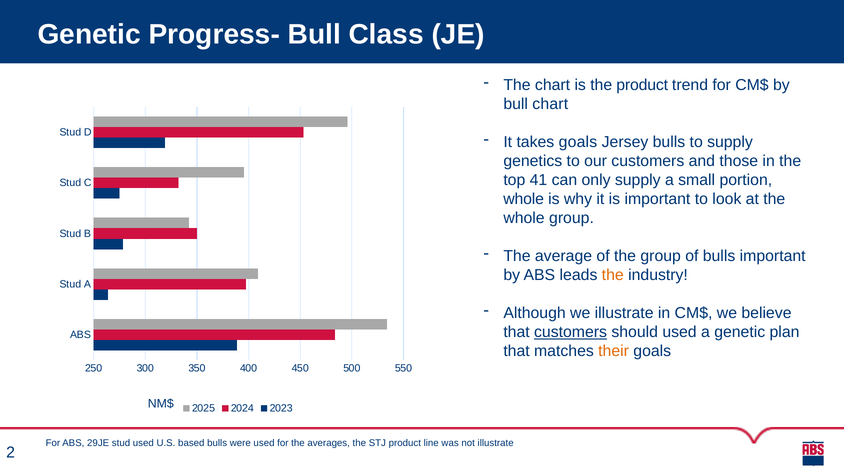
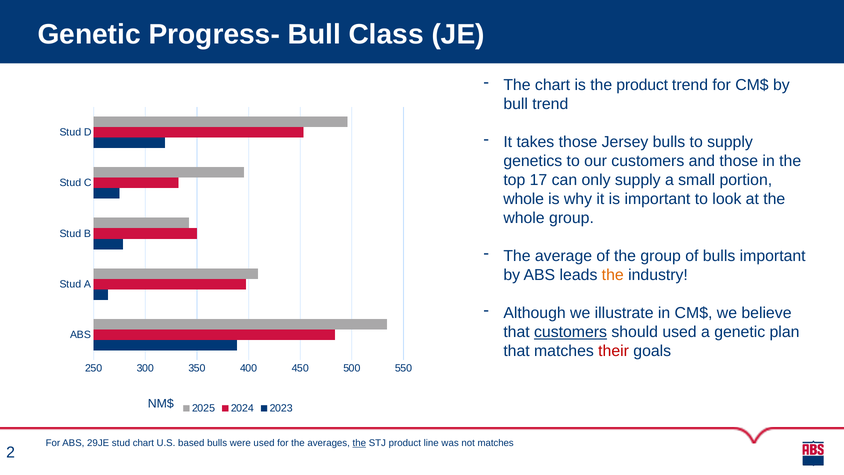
bull chart: chart -> trend
takes goals: goals -> those
41: 41 -> 17
their colour: orange -> red
stud used: used -> chart
the at (359, 443) underline: none -> present
not illustrate: illustrate -> matches
